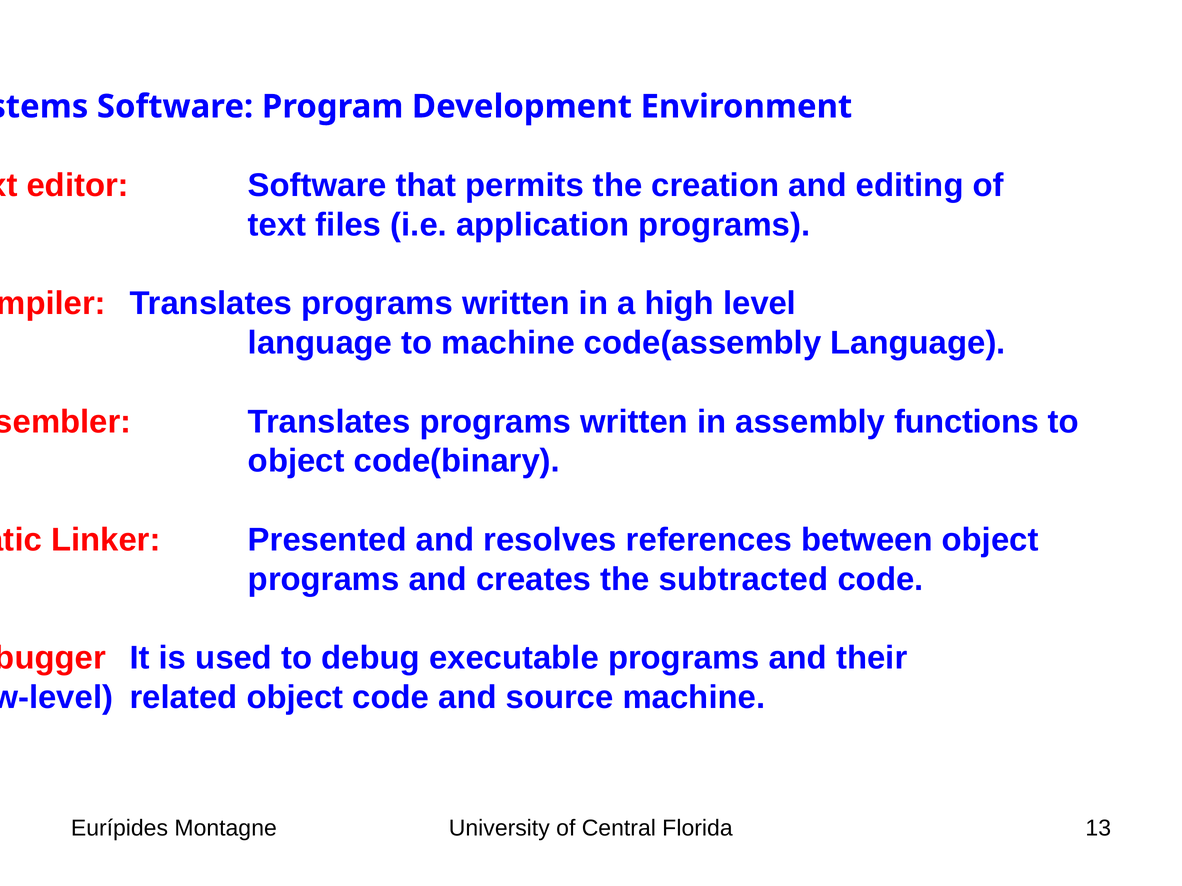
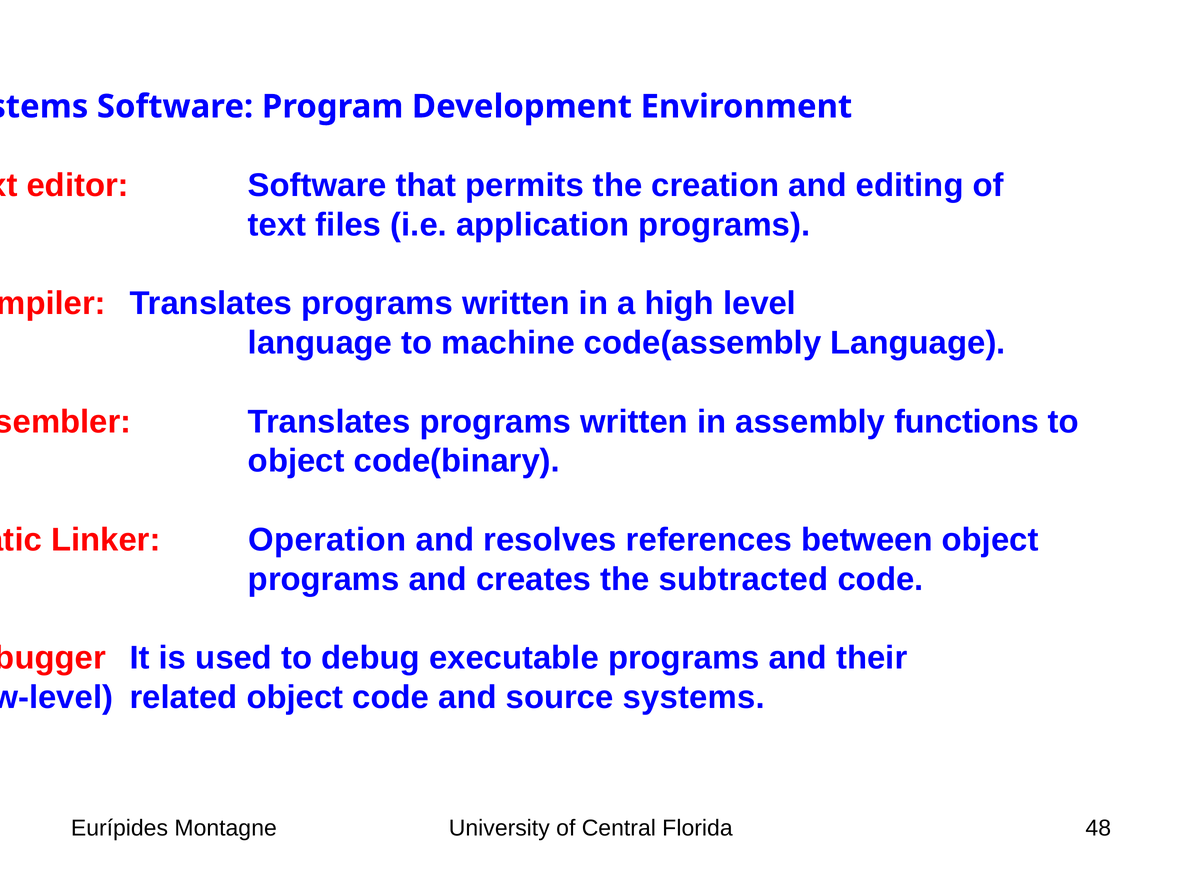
Presented: Presented -> Operation
source machine: machine -> systems
13: 13 -> 48
